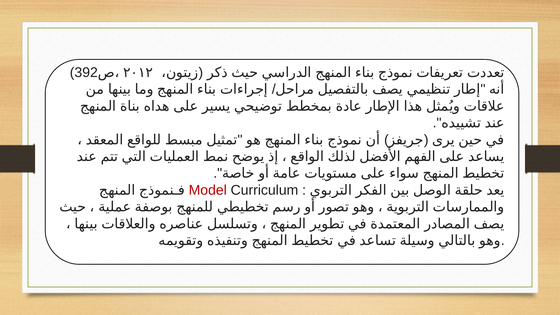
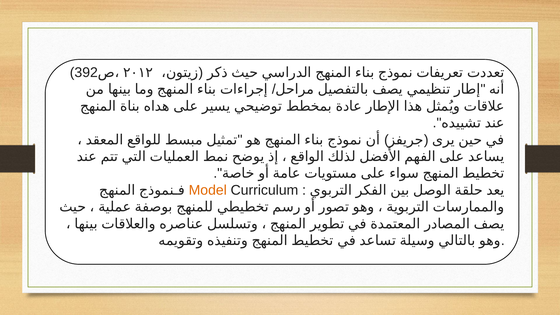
Model colour: red -> orange
